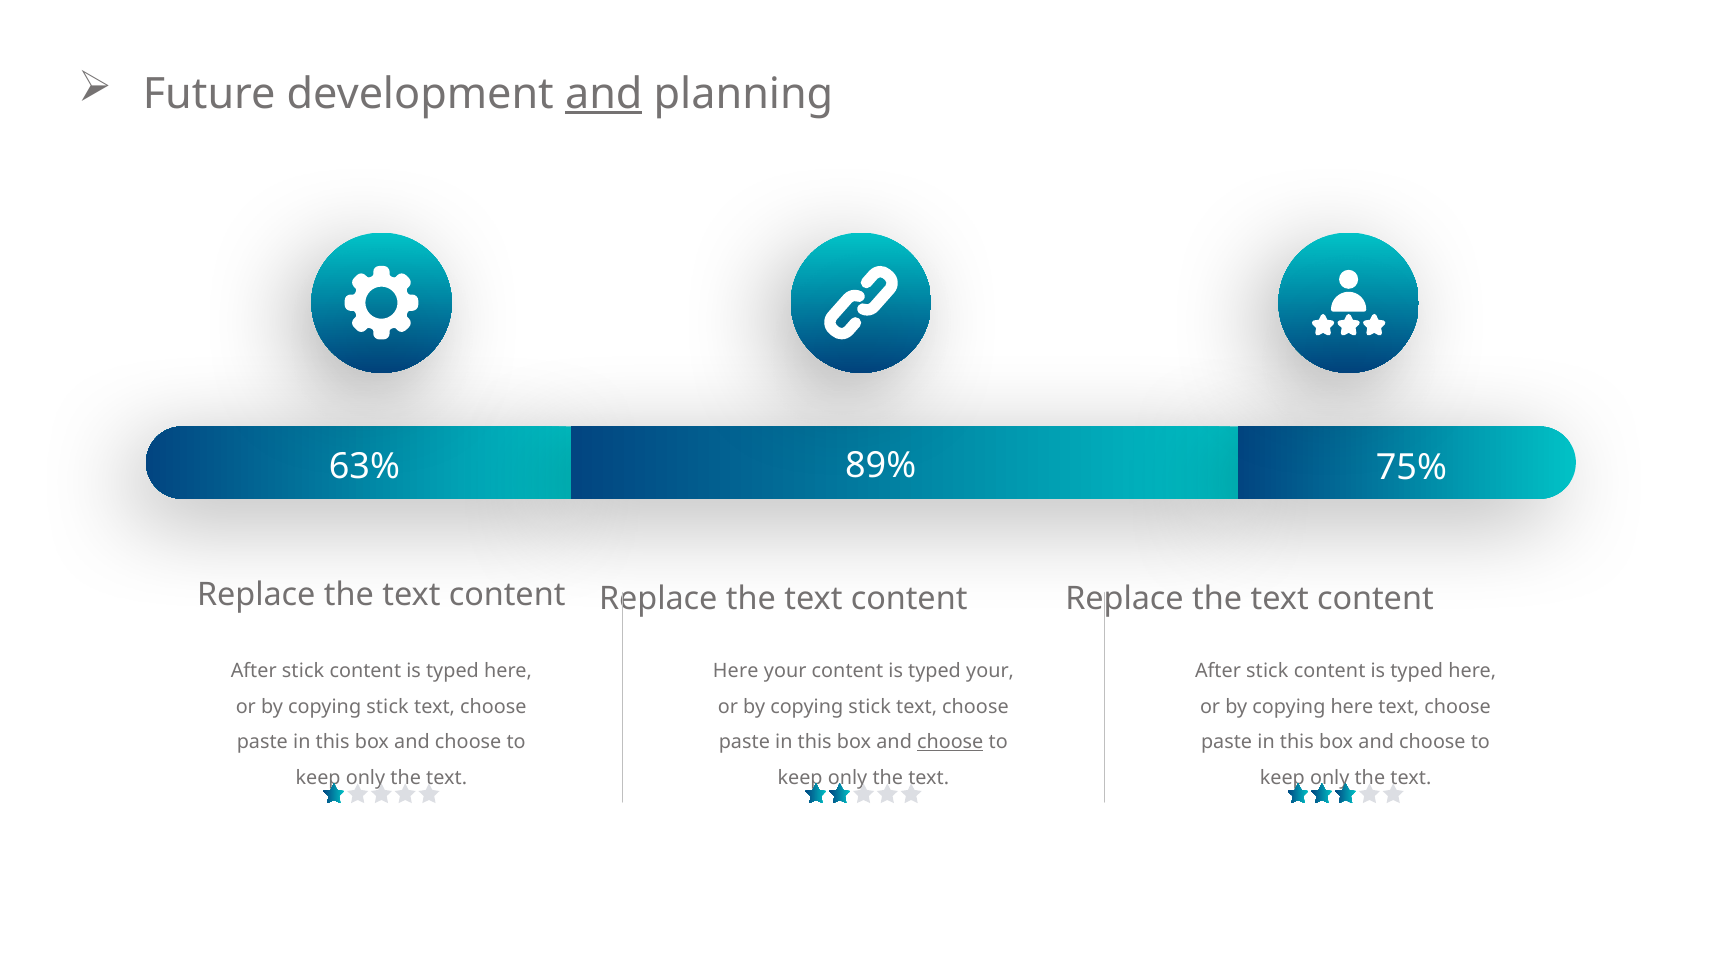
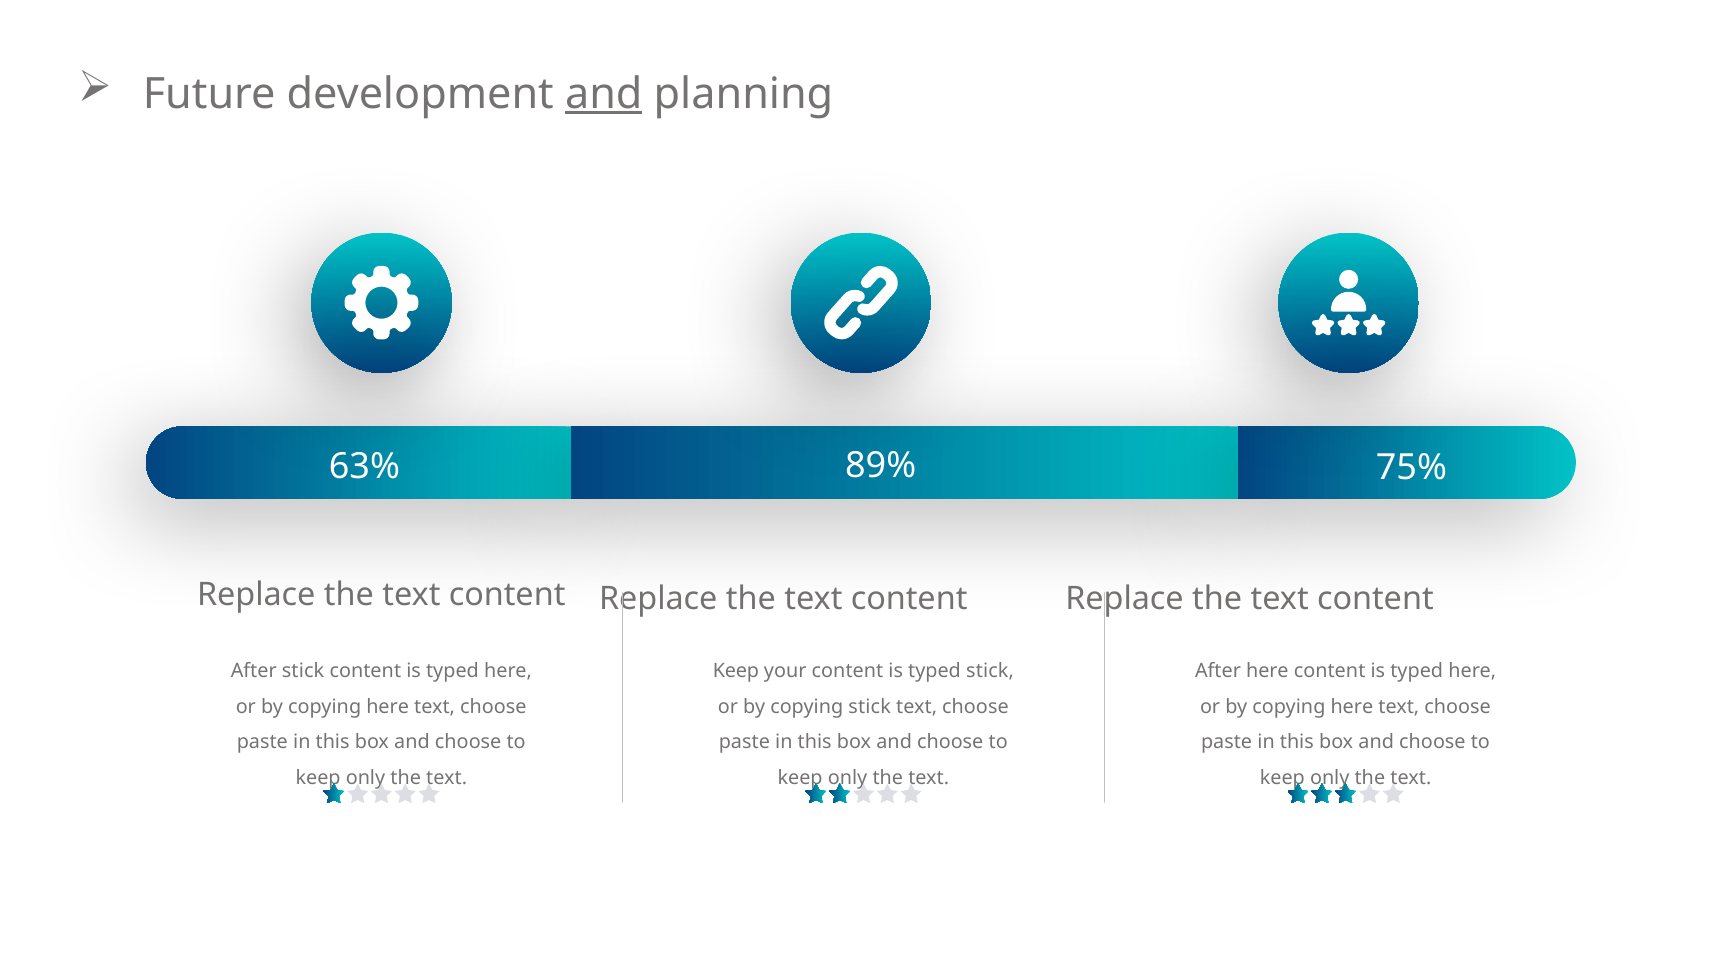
Here at (736, 671): Here -> Keep
typed your: your -> stick
stick at (1267, 671): stick -> here
stick at (388, 707): stick -> here
choose at (950, 743) underline: present -> none
